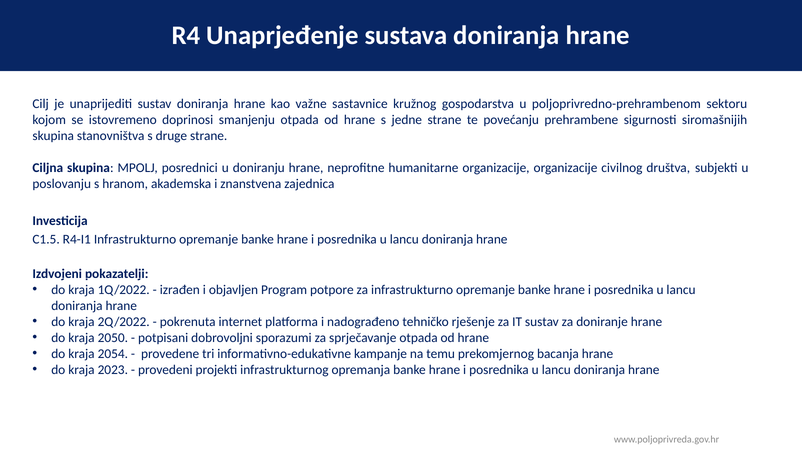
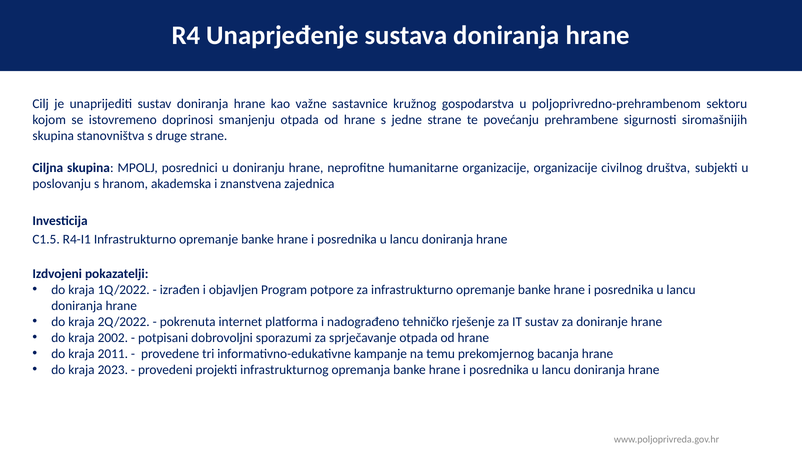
2050: 2050 -> 2002
2054: 2054 -> 2011
